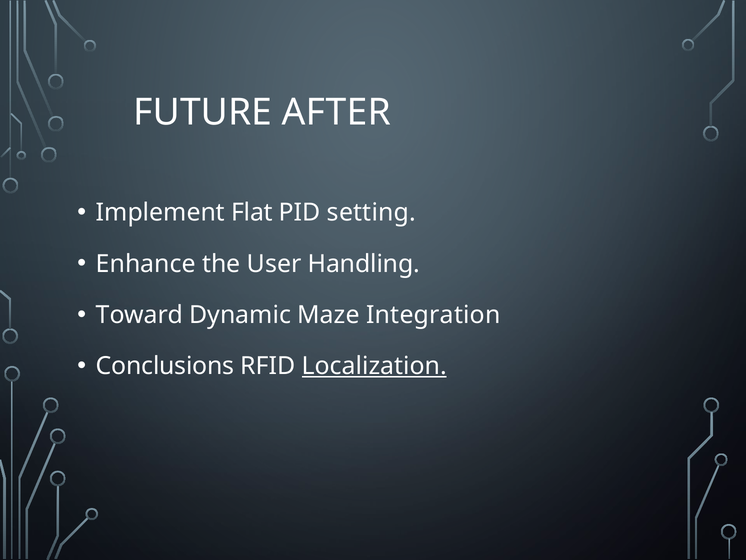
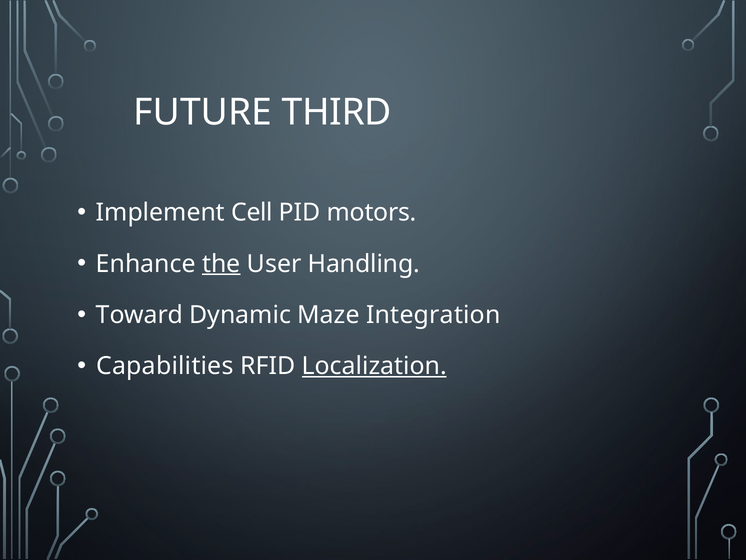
AFTER: AFTER -> THIRD
Flat: Flat -> Cell
setting: setting -> motors
the underline: none -> present
Conclusions: Conclusions -> Capabilities
